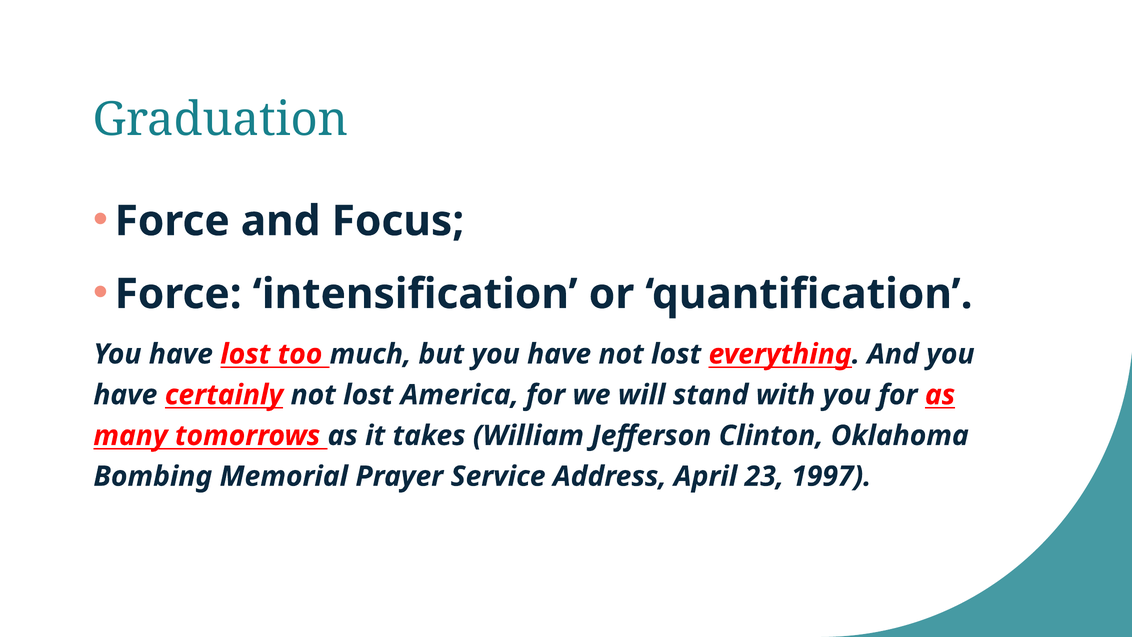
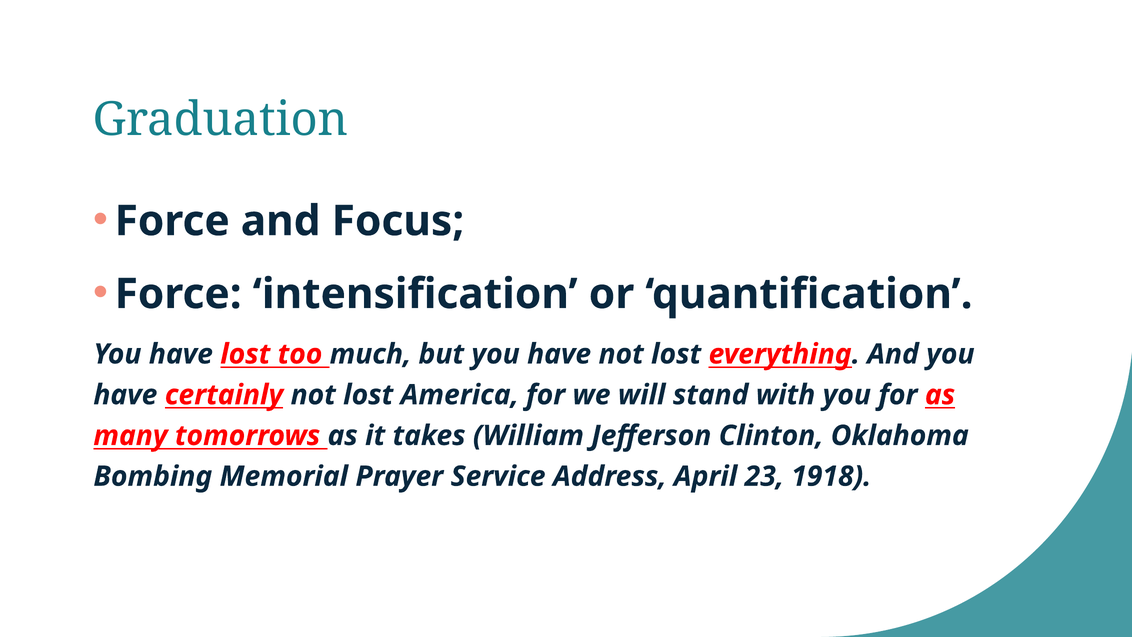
1997: 1997 -> 1918
